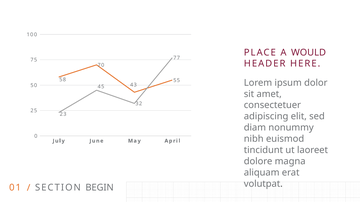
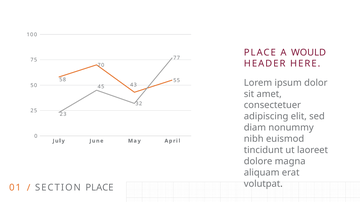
SECTION BEGIN: BEGIN -> PLACE
